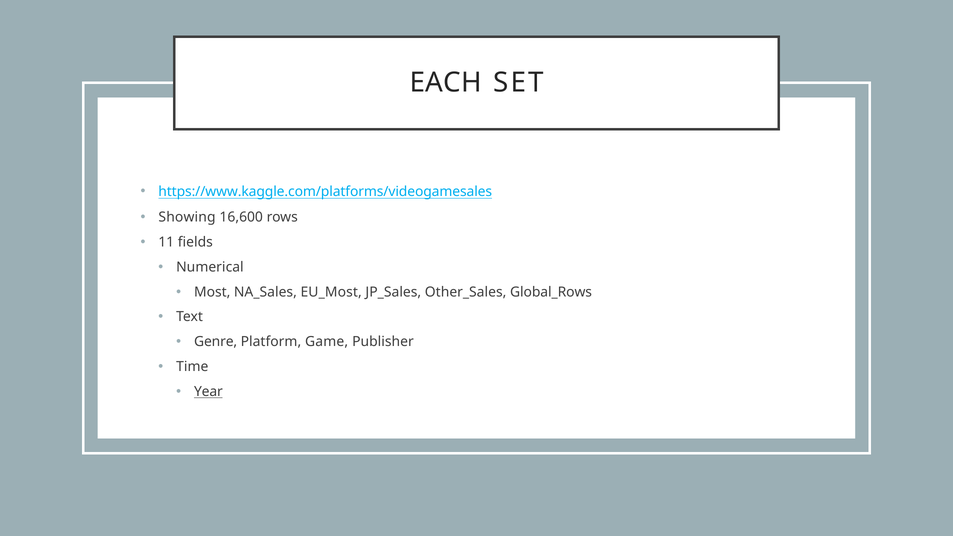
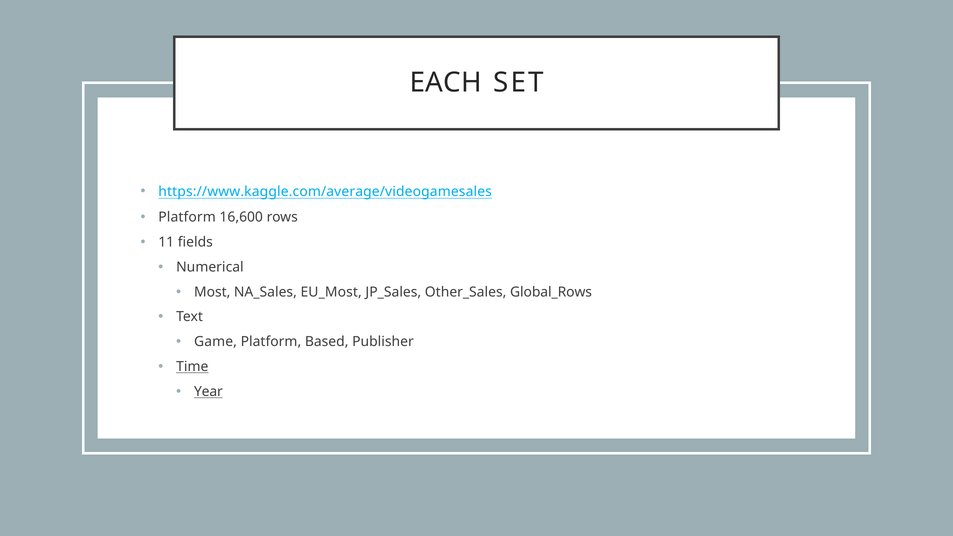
https://www.kaggle.com/platforms/videogamesales: https://www.kaggle.com/platforms/videogamesales -> https://www.kaggle.com/average/videogamesales
Showing at (187, 217): Showing -> Platform
Genre: Genre -> Game
Game: Game -> Based
Time underline: none -> present
